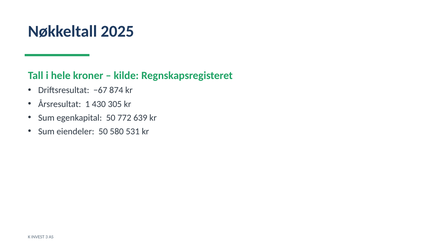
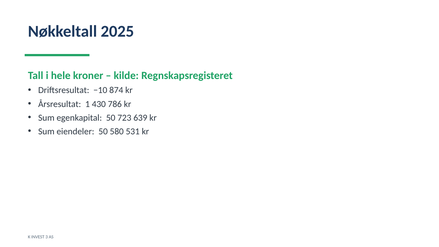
−67: −67 -> −10
305: 305 -> 786
772: 772 -> 723
